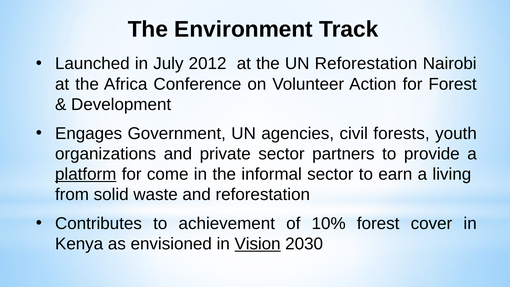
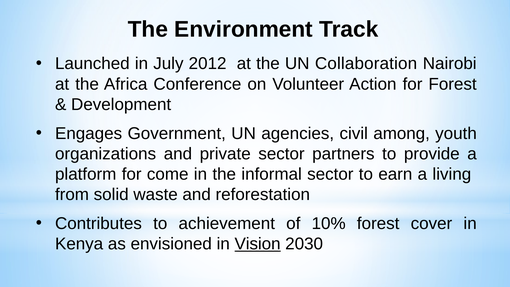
UN Reforestation: Reforestation -> Collaboration
forests: forests -> among
platform underline: present -> none
